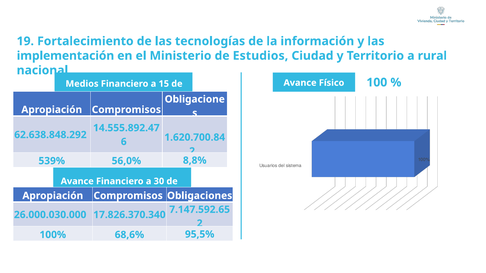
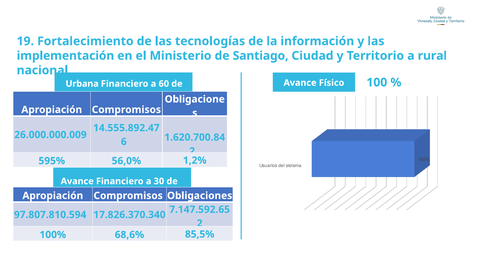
Estudios: Estudios -> Santiago
Medios: Medios -> Urbana
15: 15 -> 60
62.638.848.292: 62.638.848.292 -> 26.000.000.009
539%: 539% -> 595%
8,8%: 8,8% -> 1,2%
26.000.030.000: 26.000.030.000 -> 97.807.810.594
95,5%: 95,5% -> 85,5%
